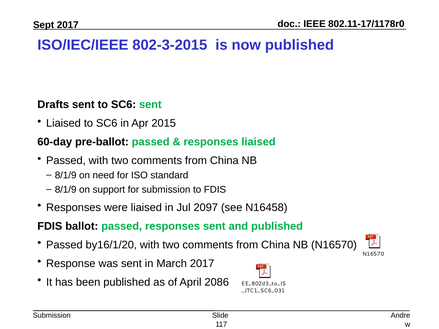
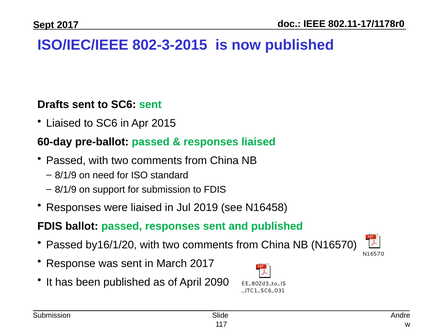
2097: 2097 -> 2019
2086: 2086 -> 2090
